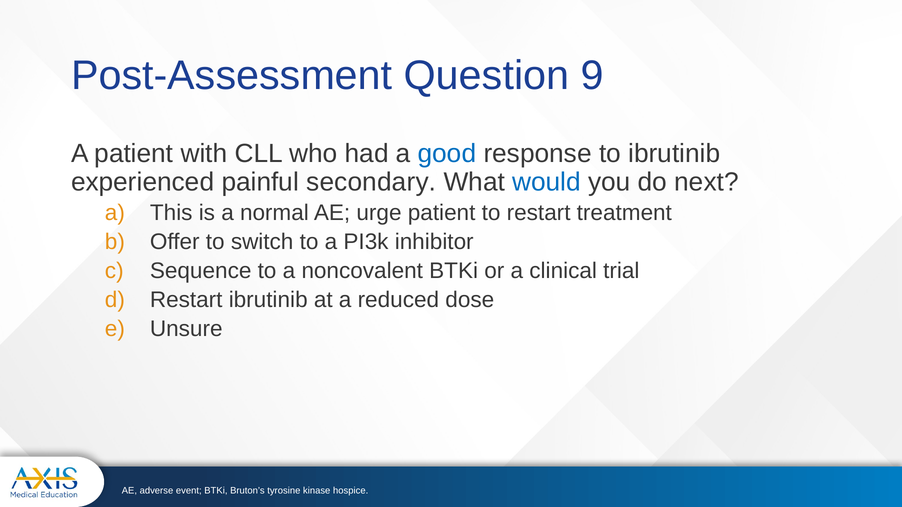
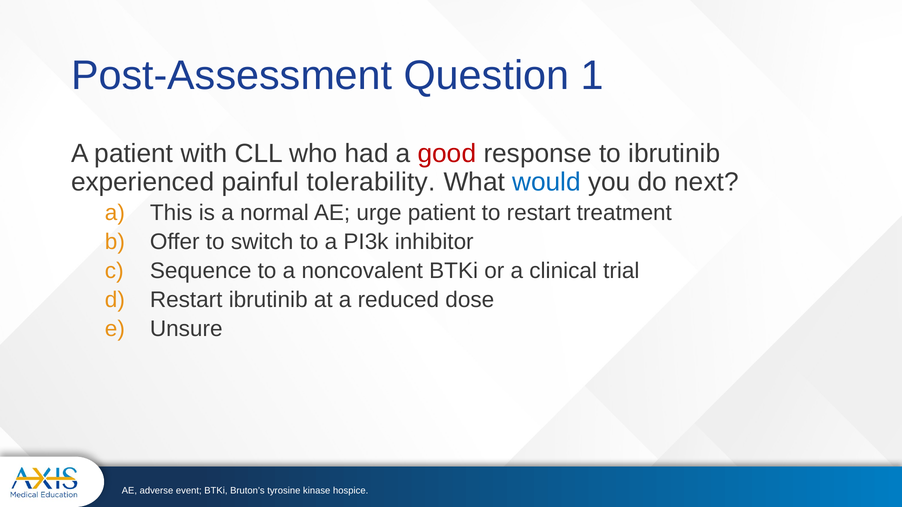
9: 9 -> 1
good colour: blue -> red
secondary: secondary -> tolerability
